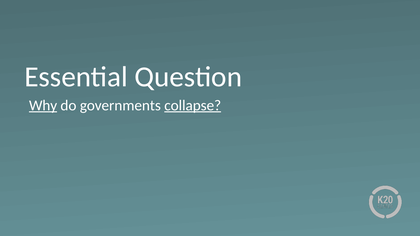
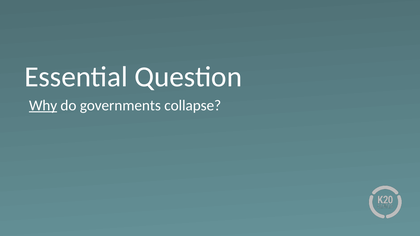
collapse underline: present -> none
